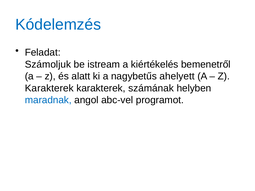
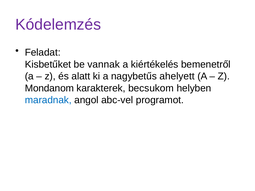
Kódelemzés colour: blue -> purple
Számoljuk: Számoljuk -> Kisbetűket
istream: istream -> vannak
Karakterek at (49, 88): Karakterek -> Mondanom
számának: számának -> becsukom
